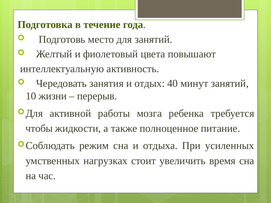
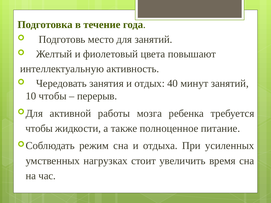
10 жизни: жизни -> чтобы
